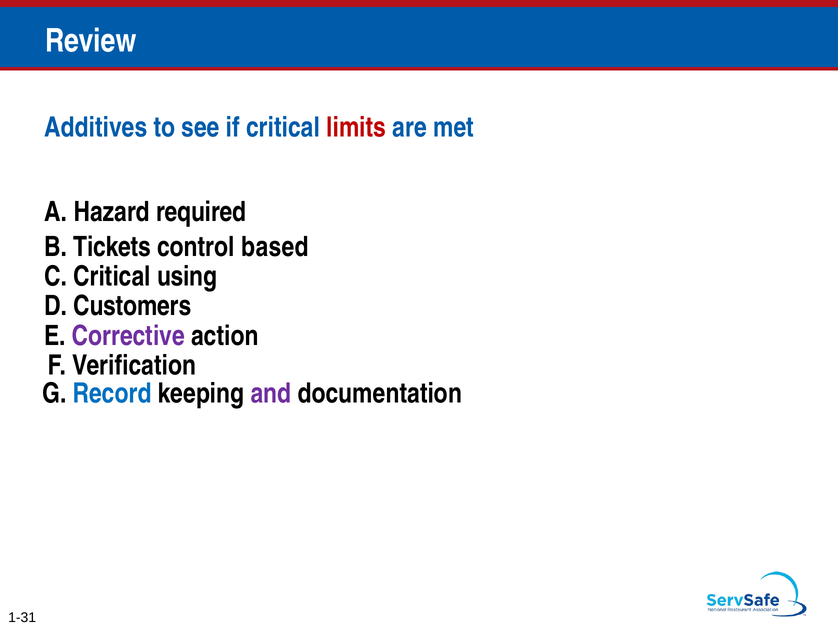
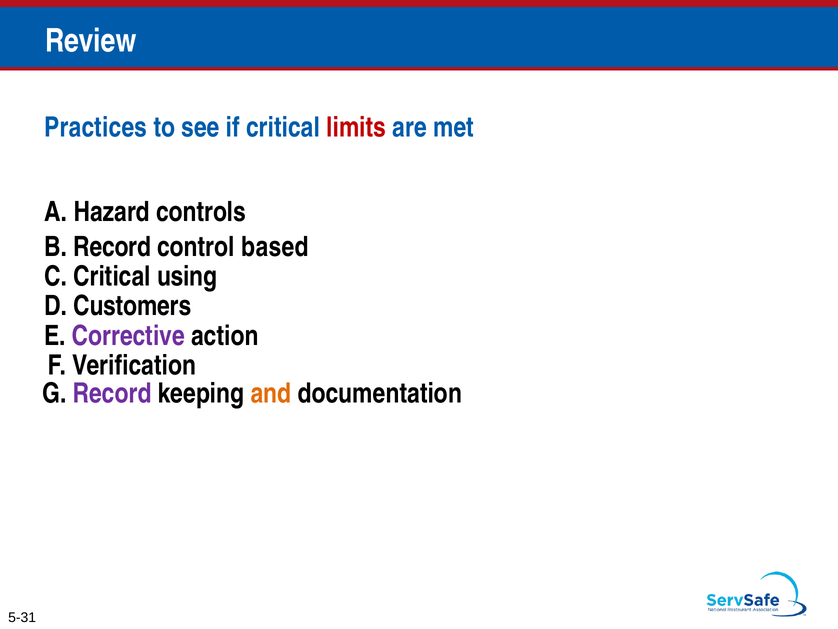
Additives: Additives -> Practices
required: required -> controls
B Tickets: Tickets -> Record
Record at (112, 393) colour: blue -> purple
and colour: purple -> orange
1-31: 1-31 -> 5-31
